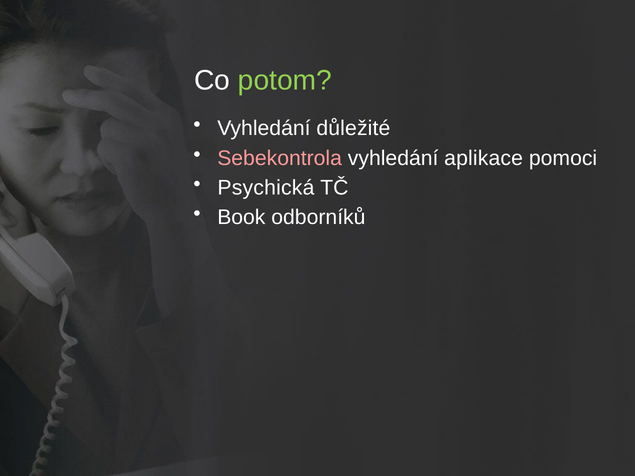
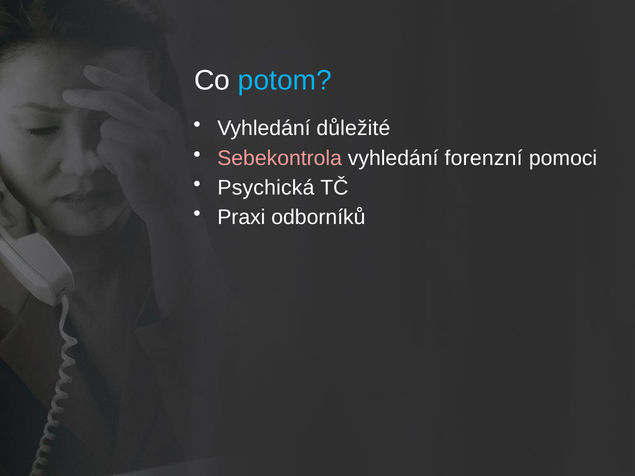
potom colour: light green -> light blue
aplikace: aplikace -> forenzní
Book: Book -> Praxi
